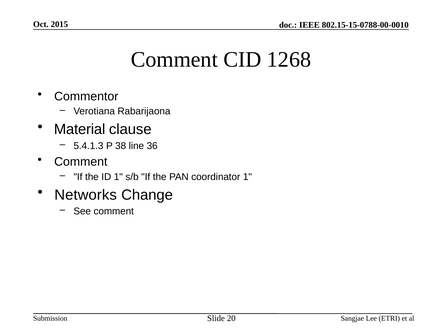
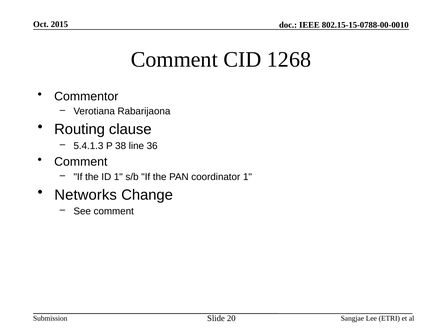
Material: Material -> Routing
